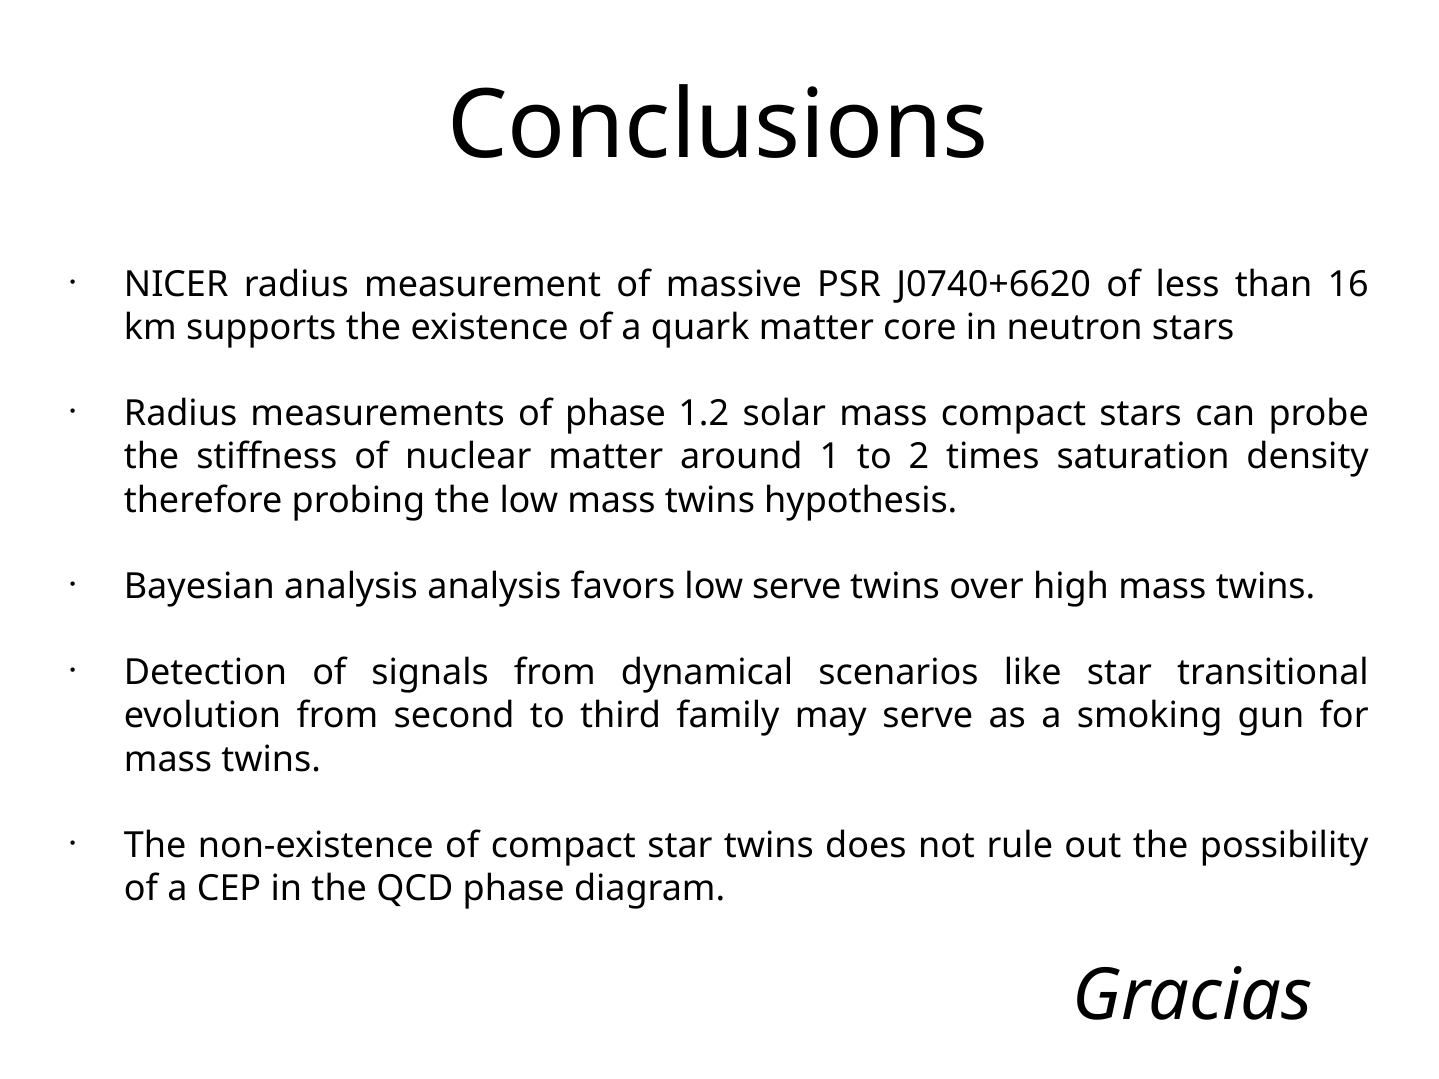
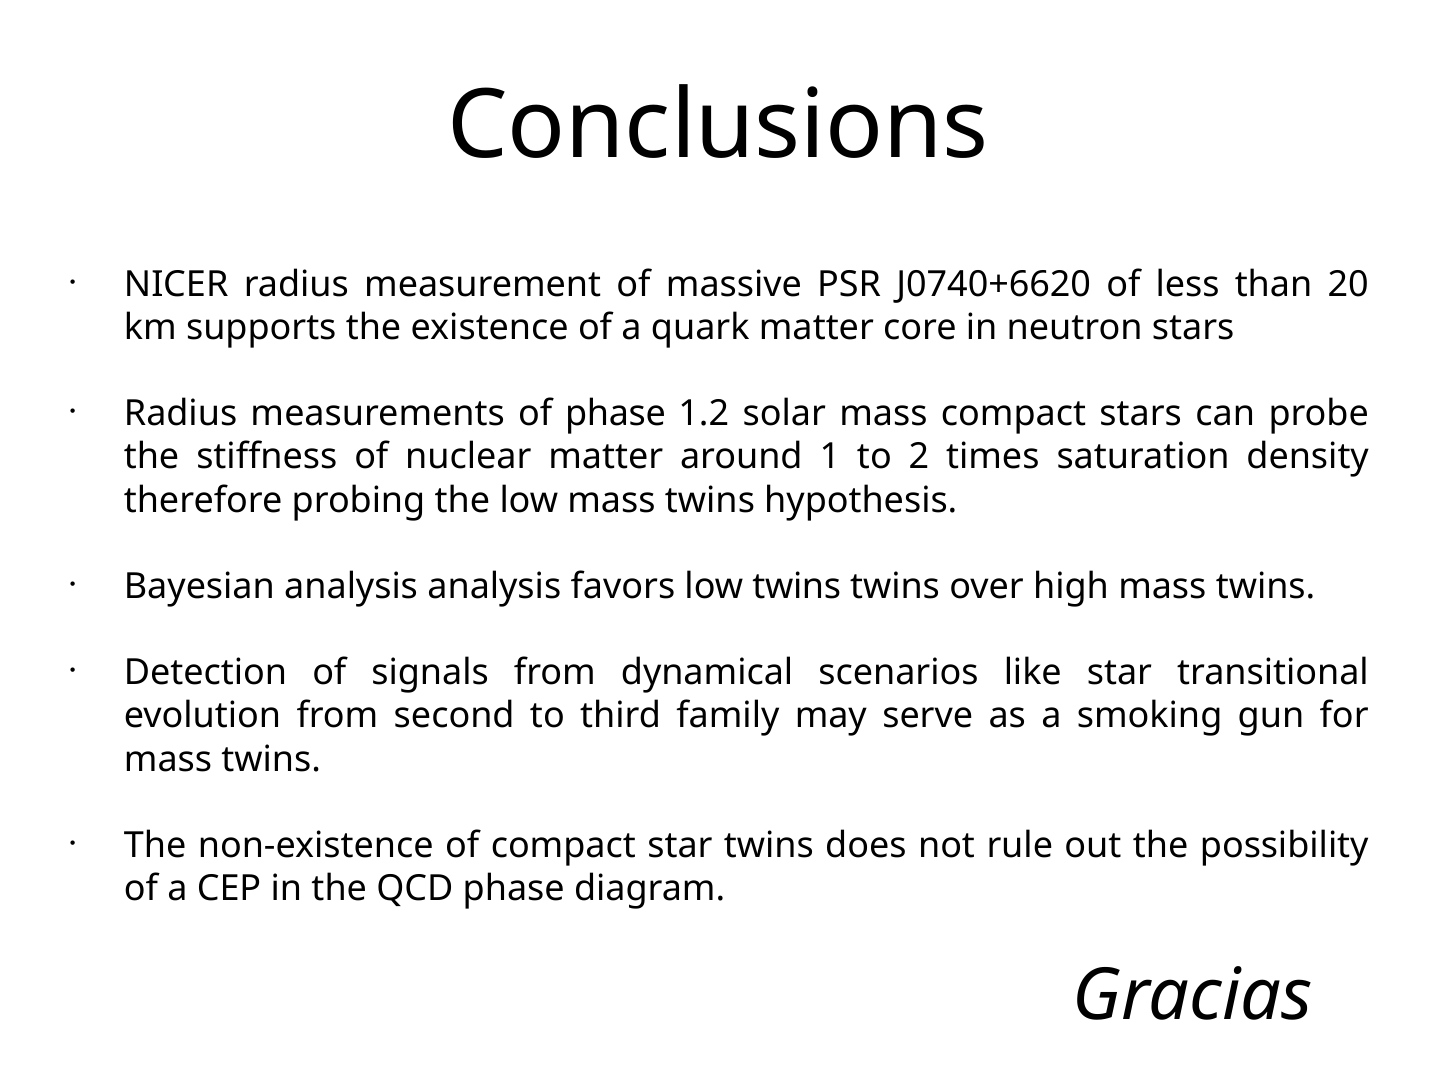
16: 16 -> 20
low serve: serve -> twins
